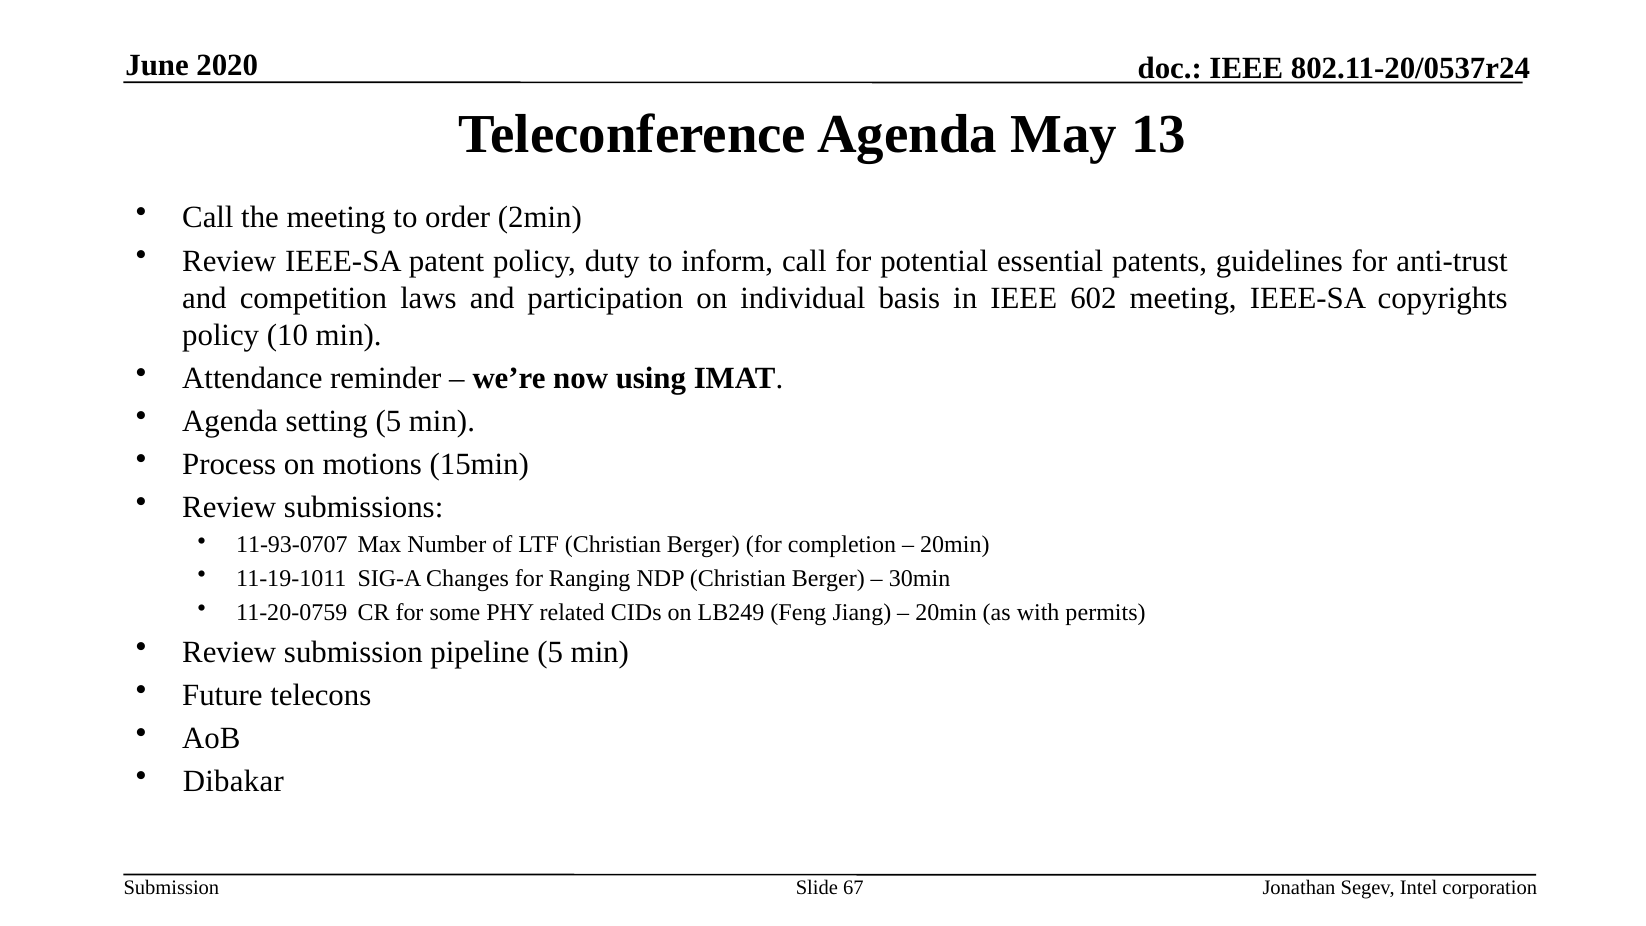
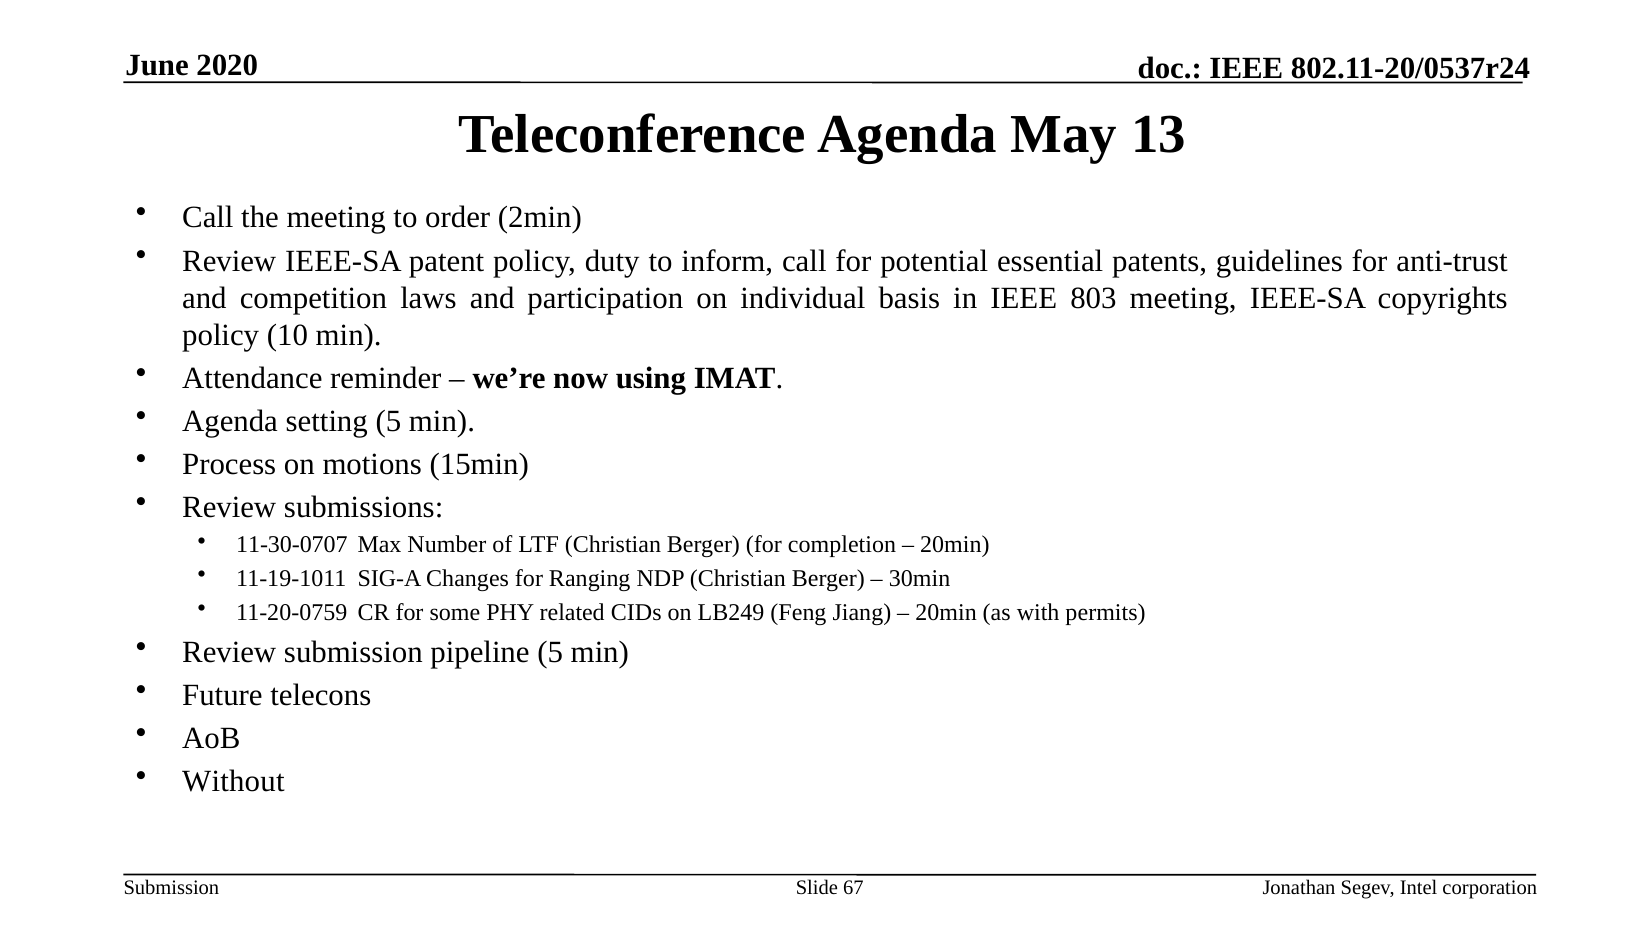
602: 602 -> 803
11-93-0707: 11-93-0707 -> 11-30-0707
Dibakar: Dibakar -> Without
